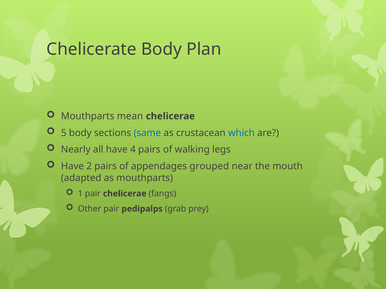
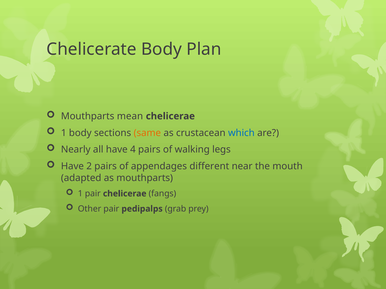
5 at (64, 133): 5 -> 1
same colour: blue -> orange
grouped: grouped -> different
